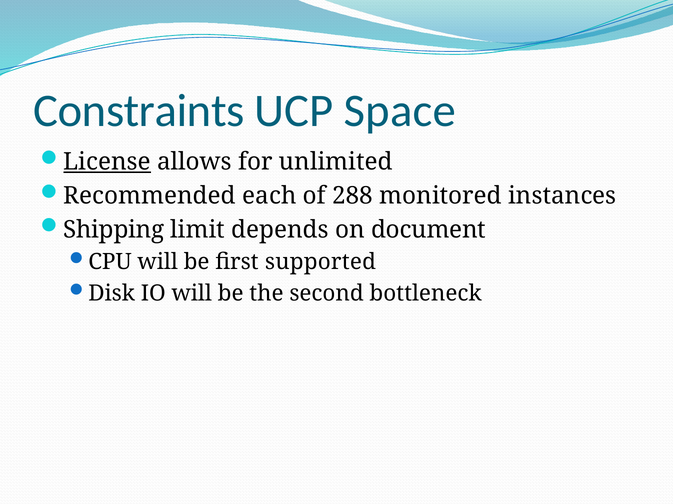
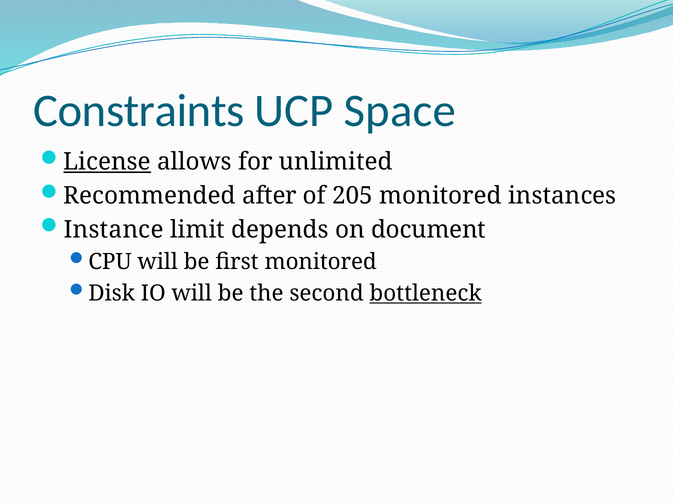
each: each -> after
288: 288 -> 205
Shipping: Shipping -> Instance
first supported: supported -> monitored
bottleneck underline: none -> present
